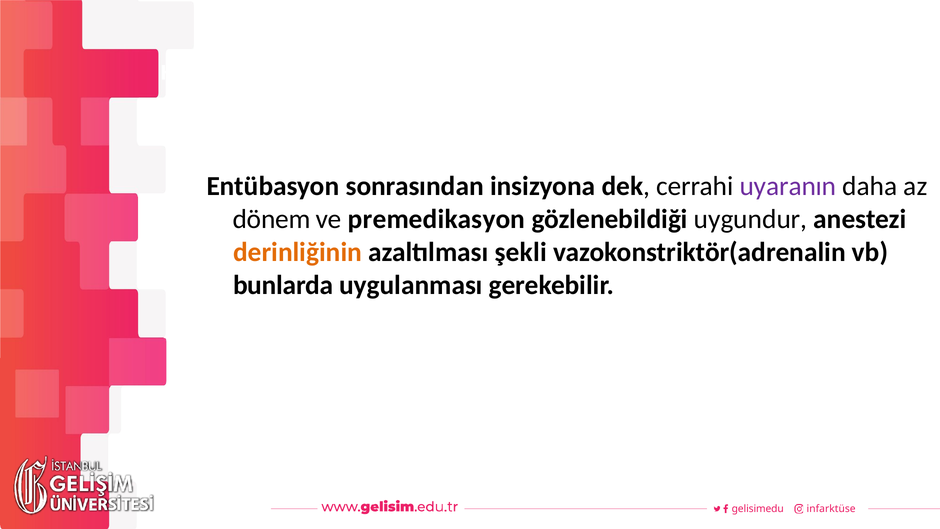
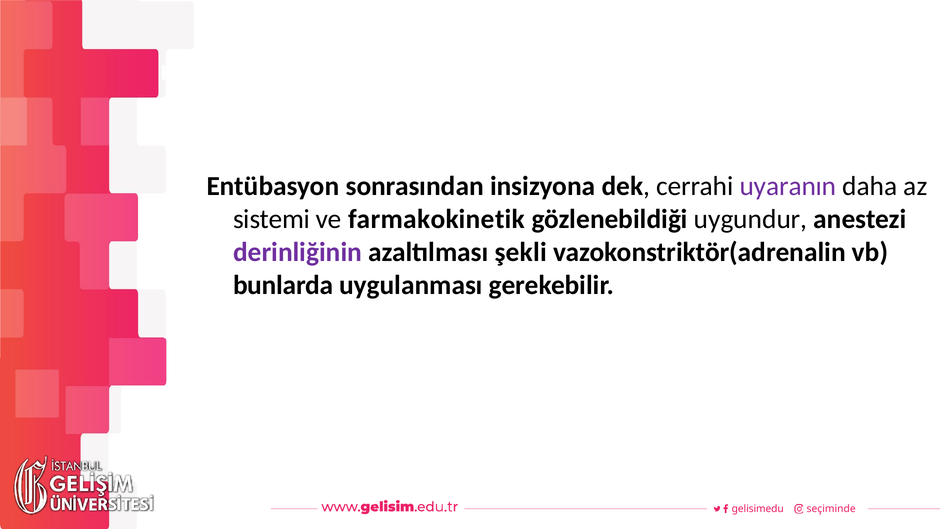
dönem: dönem -> sistemi
premedikasyon: premedikasyon -> farmakokinetik
derinliğinin colour: orange -> purple
infarktüse: infarktüse -> seçiminde
